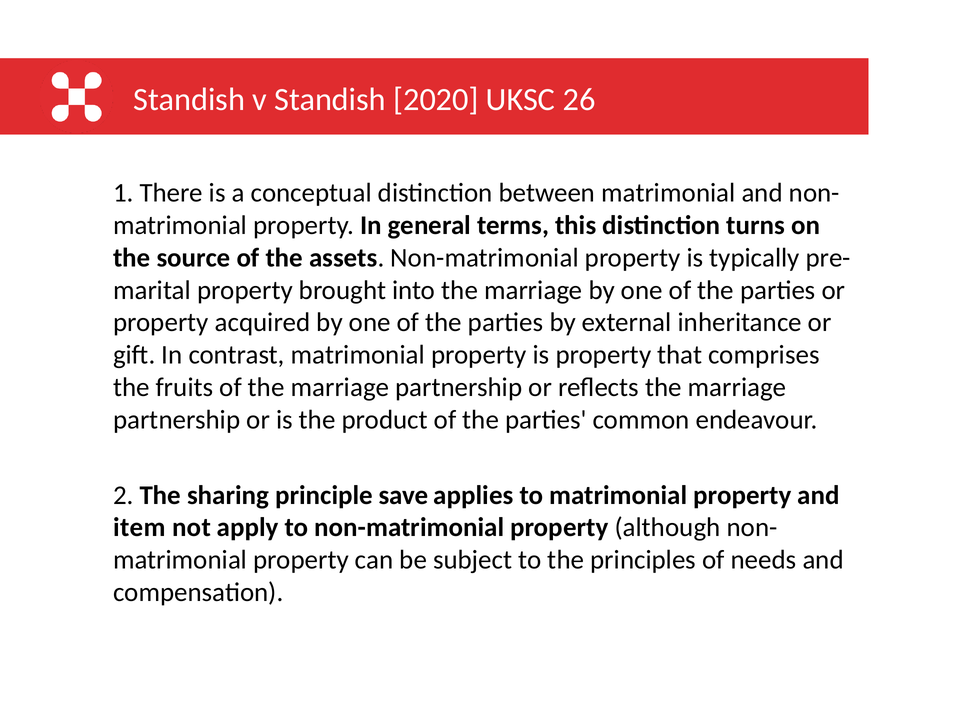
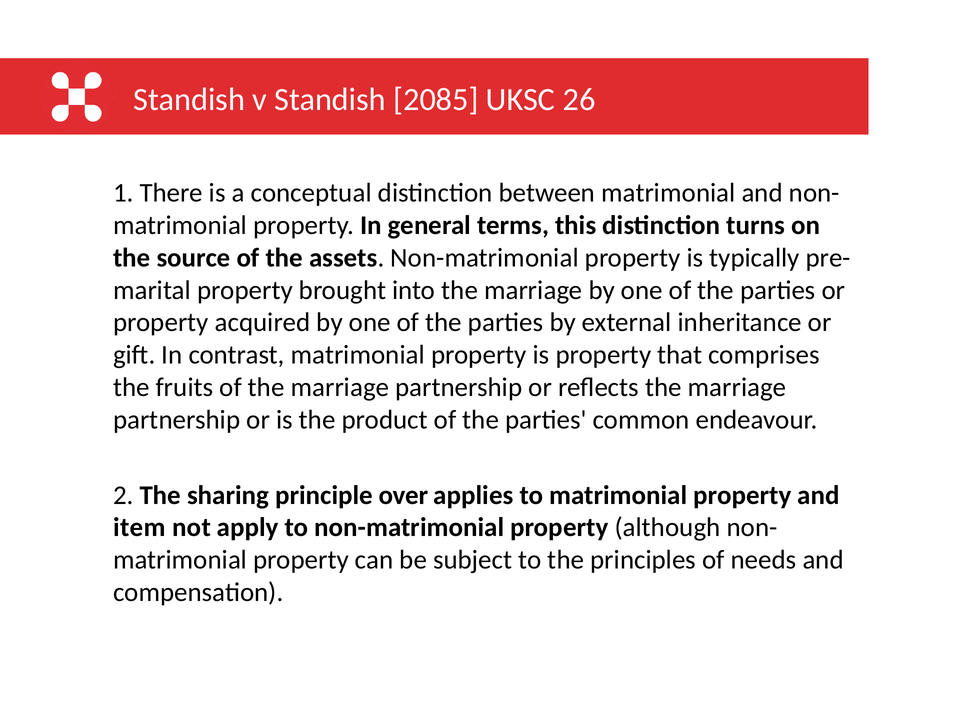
2020: 2020 -> 2085
save: save -> over
